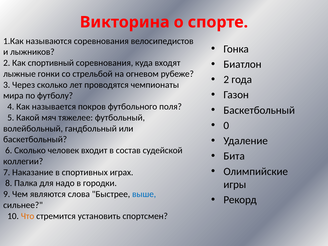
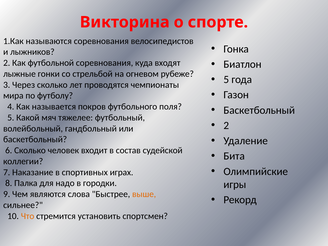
спортивный: спортивный -> футбольной
2 at (226, 80): 2 -> 5
0 at (226, 125): 0 -> 2
выше colour: blue -> orange
